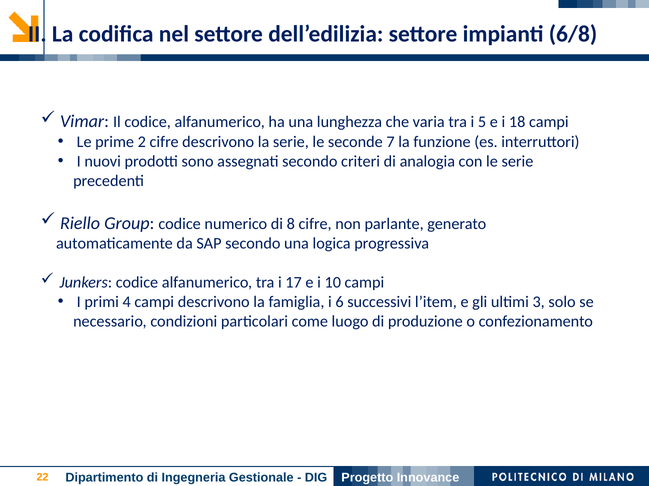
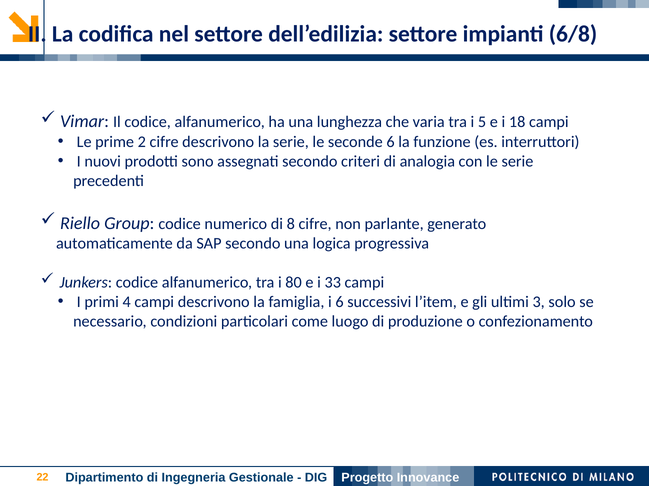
seconde 7: 7 -> 6
17: 17 -> 80
10: 10 -> 33
